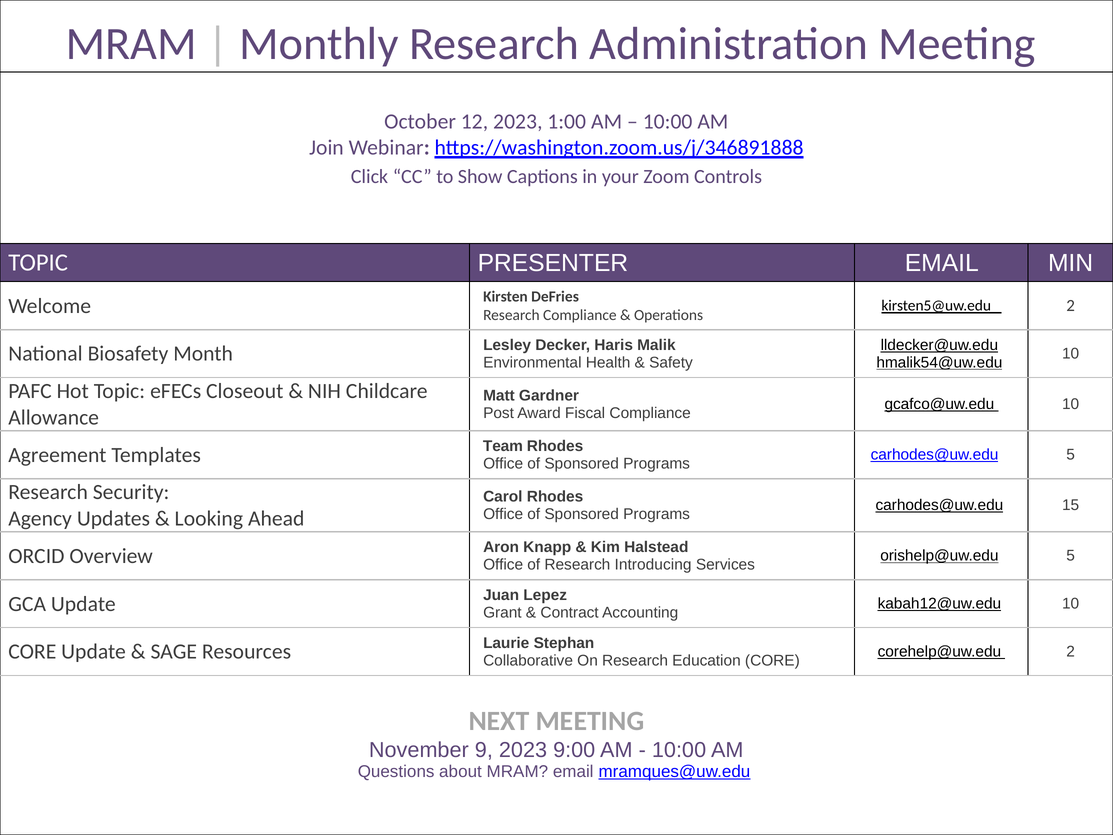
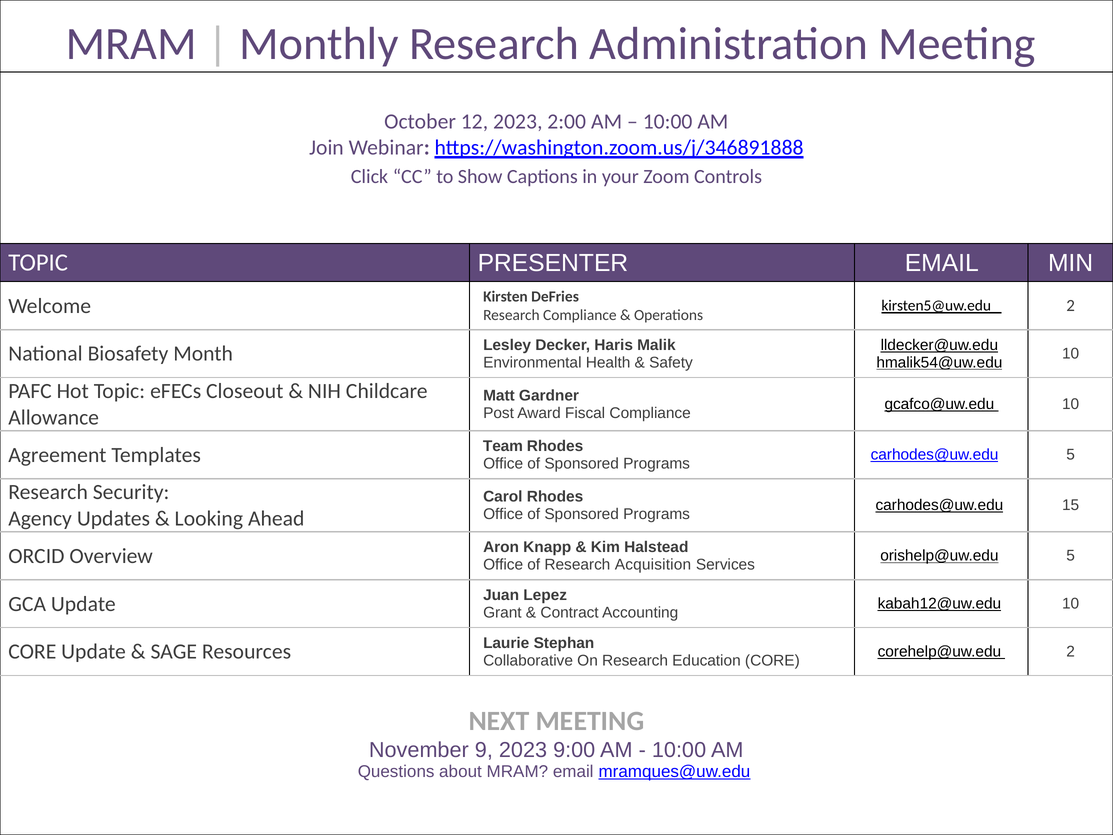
1:00: 1:00 -> 2:00
Introducing: Introducing -> Acquisition
